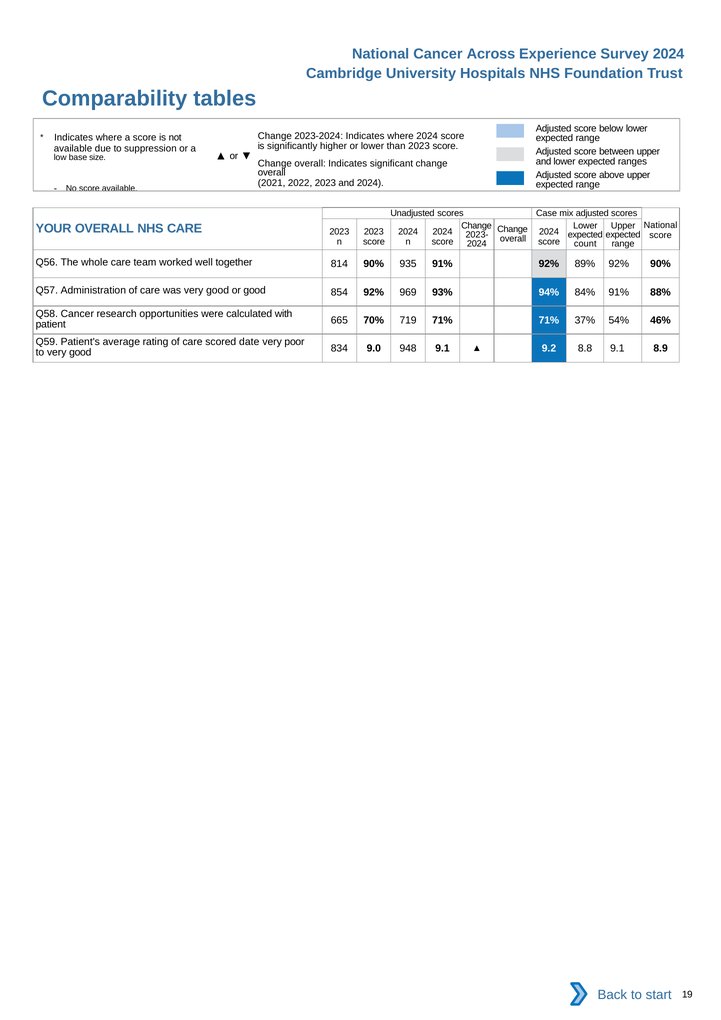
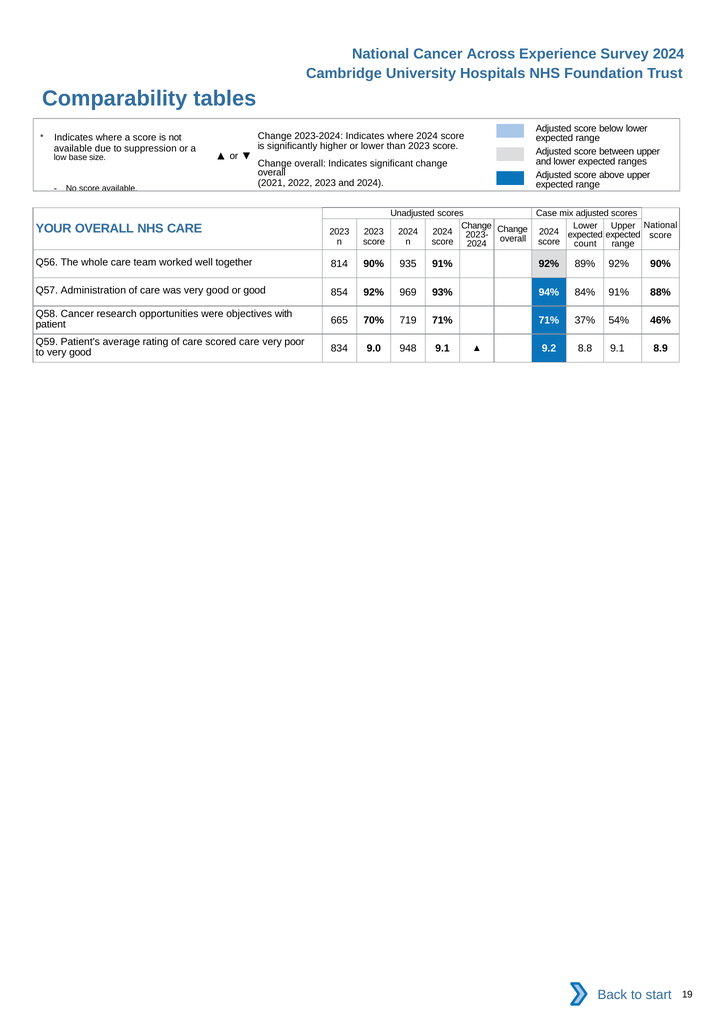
calculated: calculated -> objectives
scored date: date -> care
